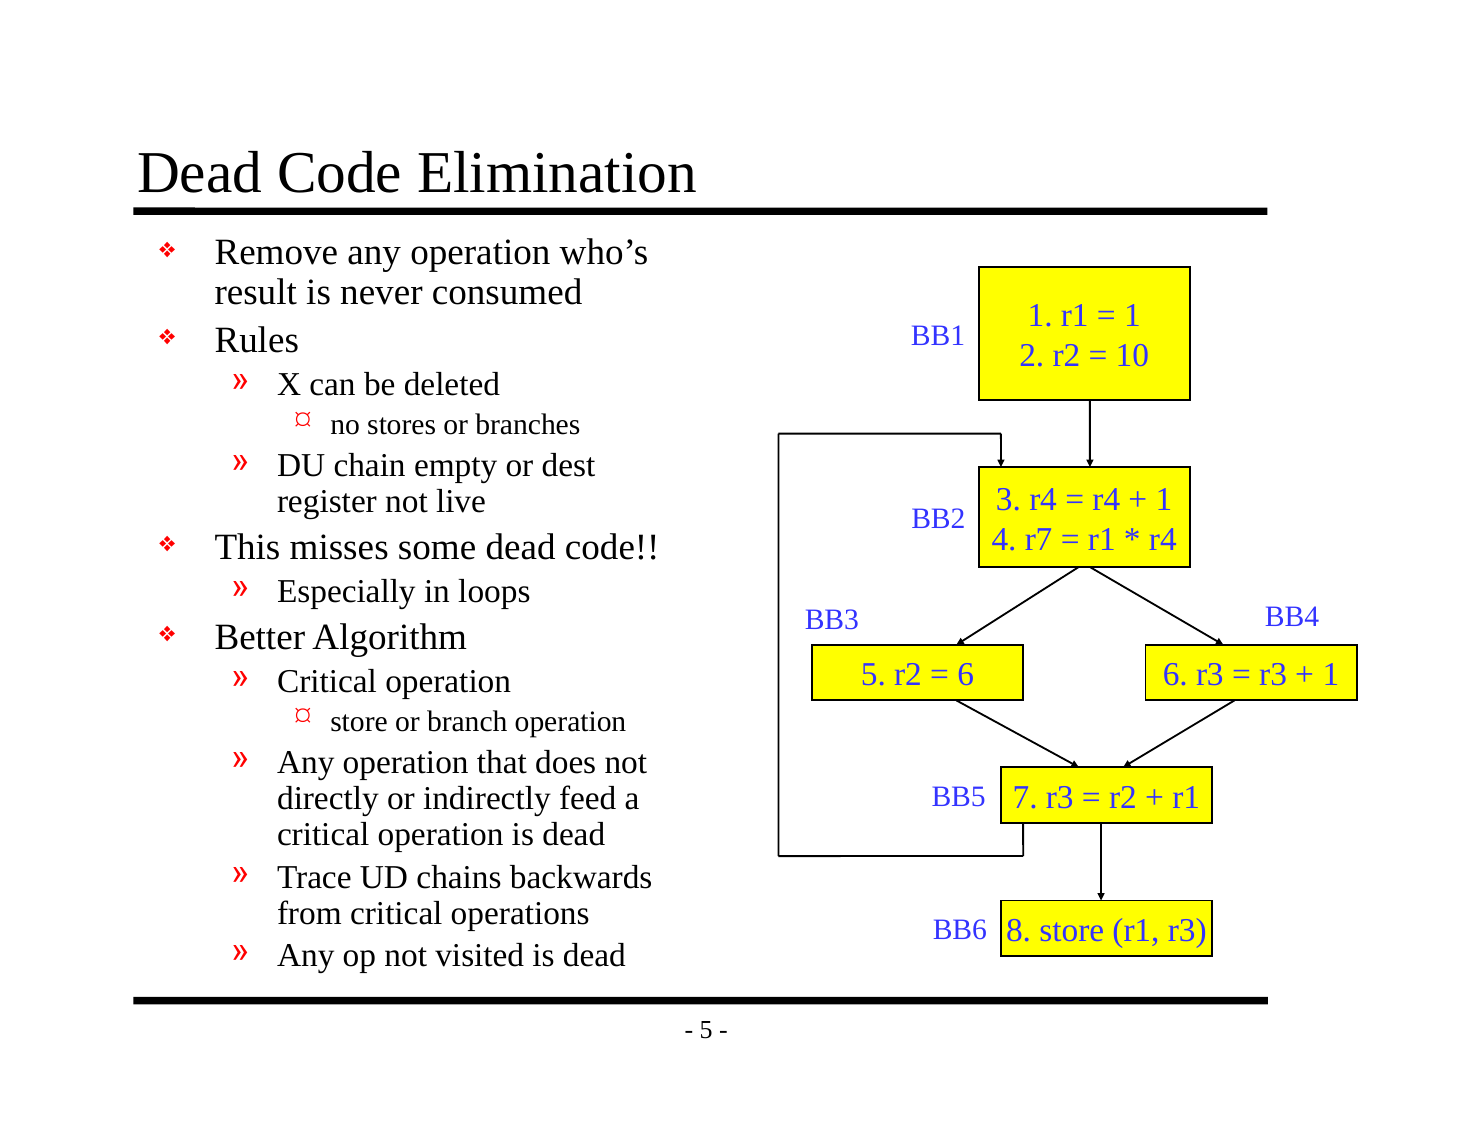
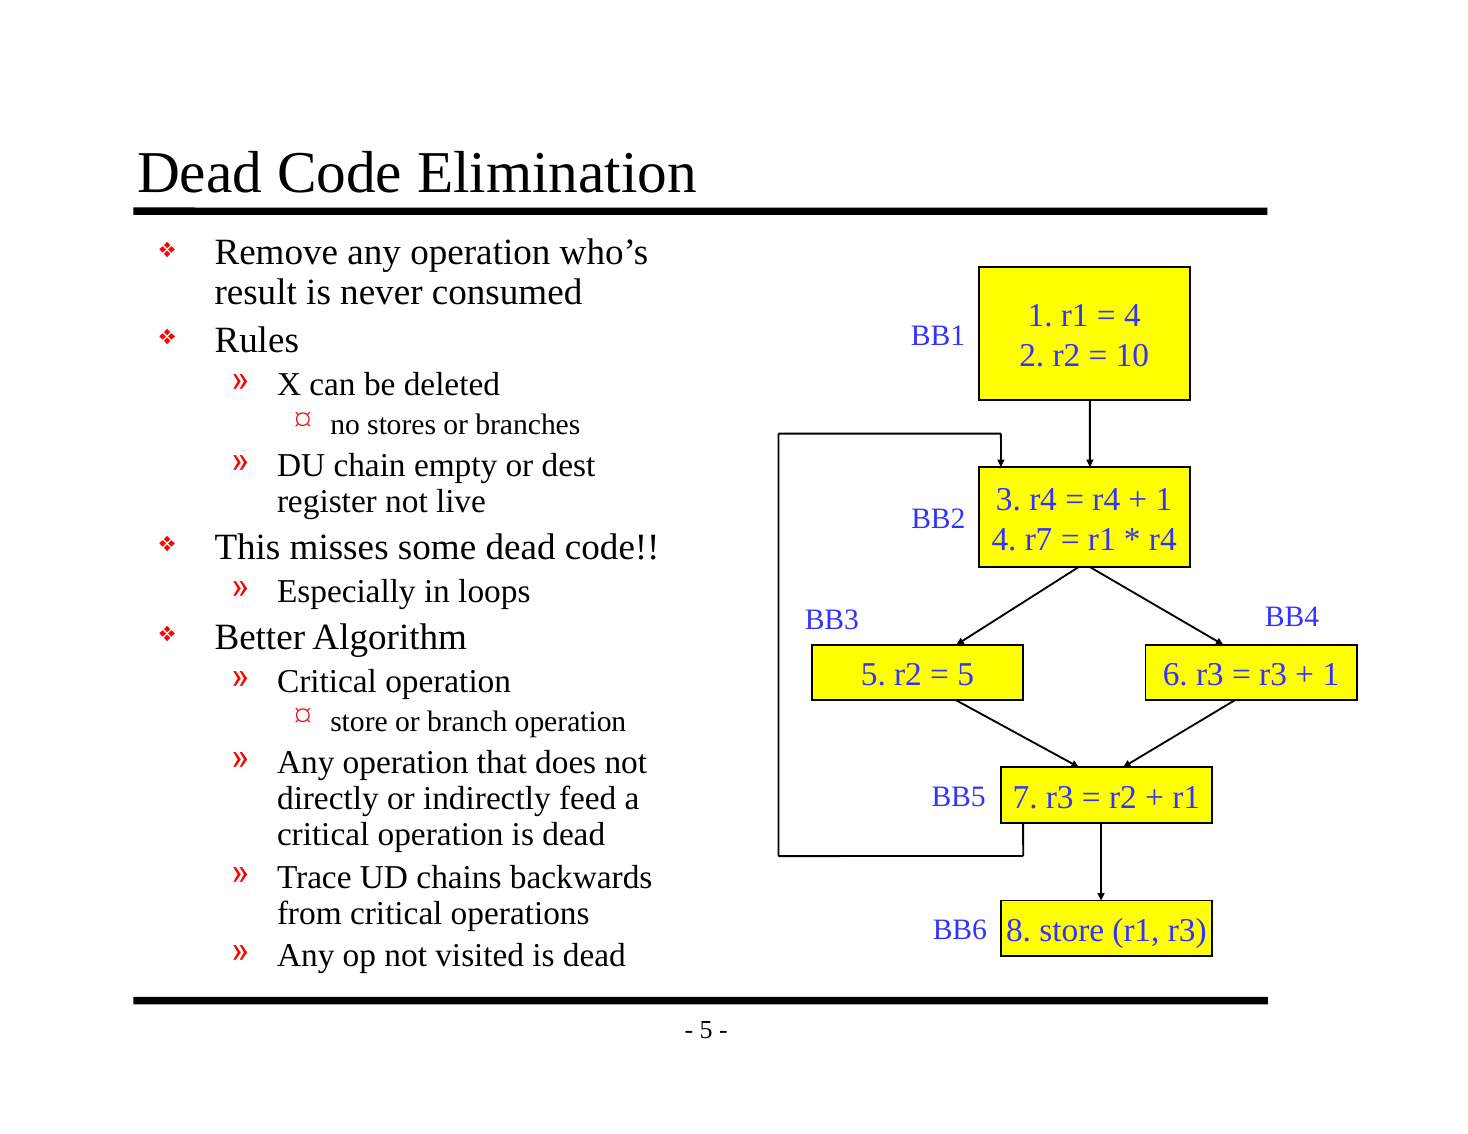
1 at (1132, 316): 1 -> 4
6 at (966, 675): 6 -> 5
